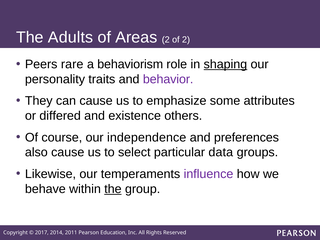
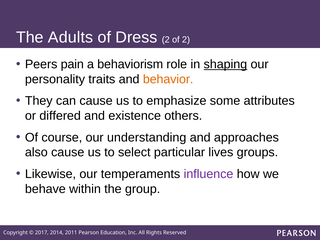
Areas: Areas -> Dress
rare: rare -> pain
behavior colour: purple -> orange
independence: independence -> understanding
preferences: preferences -> approaches
data: data -> lives
the at (113, 189) underline: present -> none
